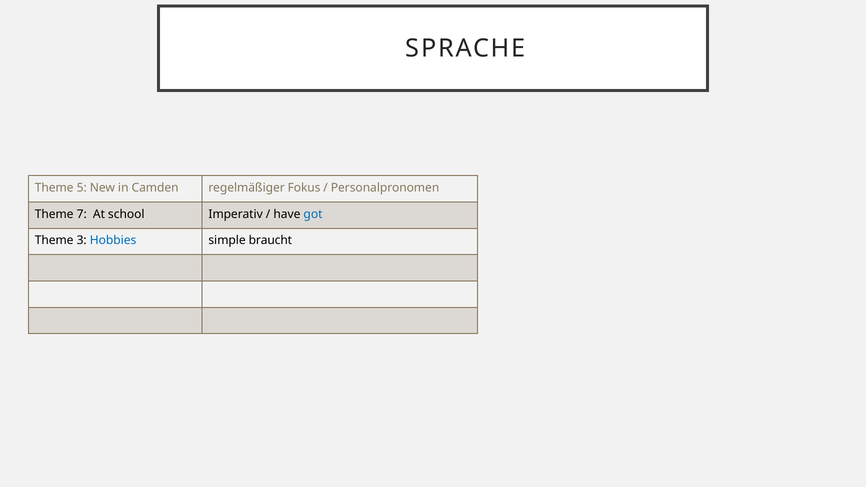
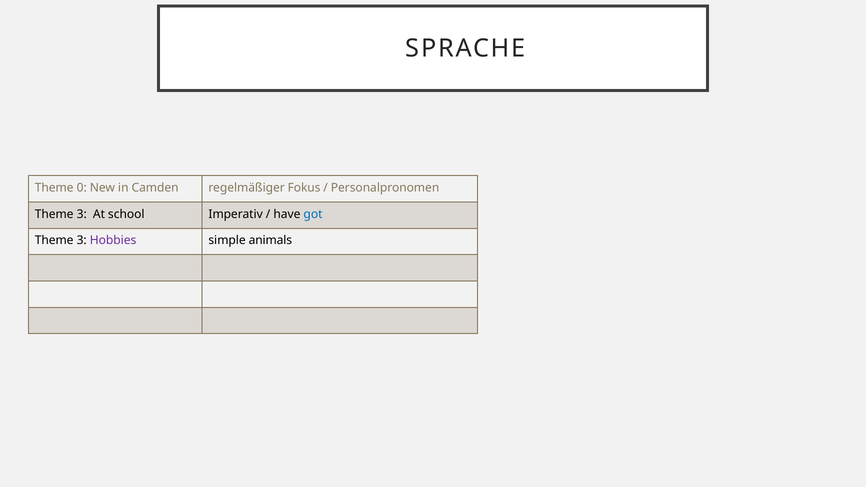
5: 5 -> 0
7 at (82, 214): 7 -> 3
Hobbies colour: blue -> purple
braucht: braucht -> animals
